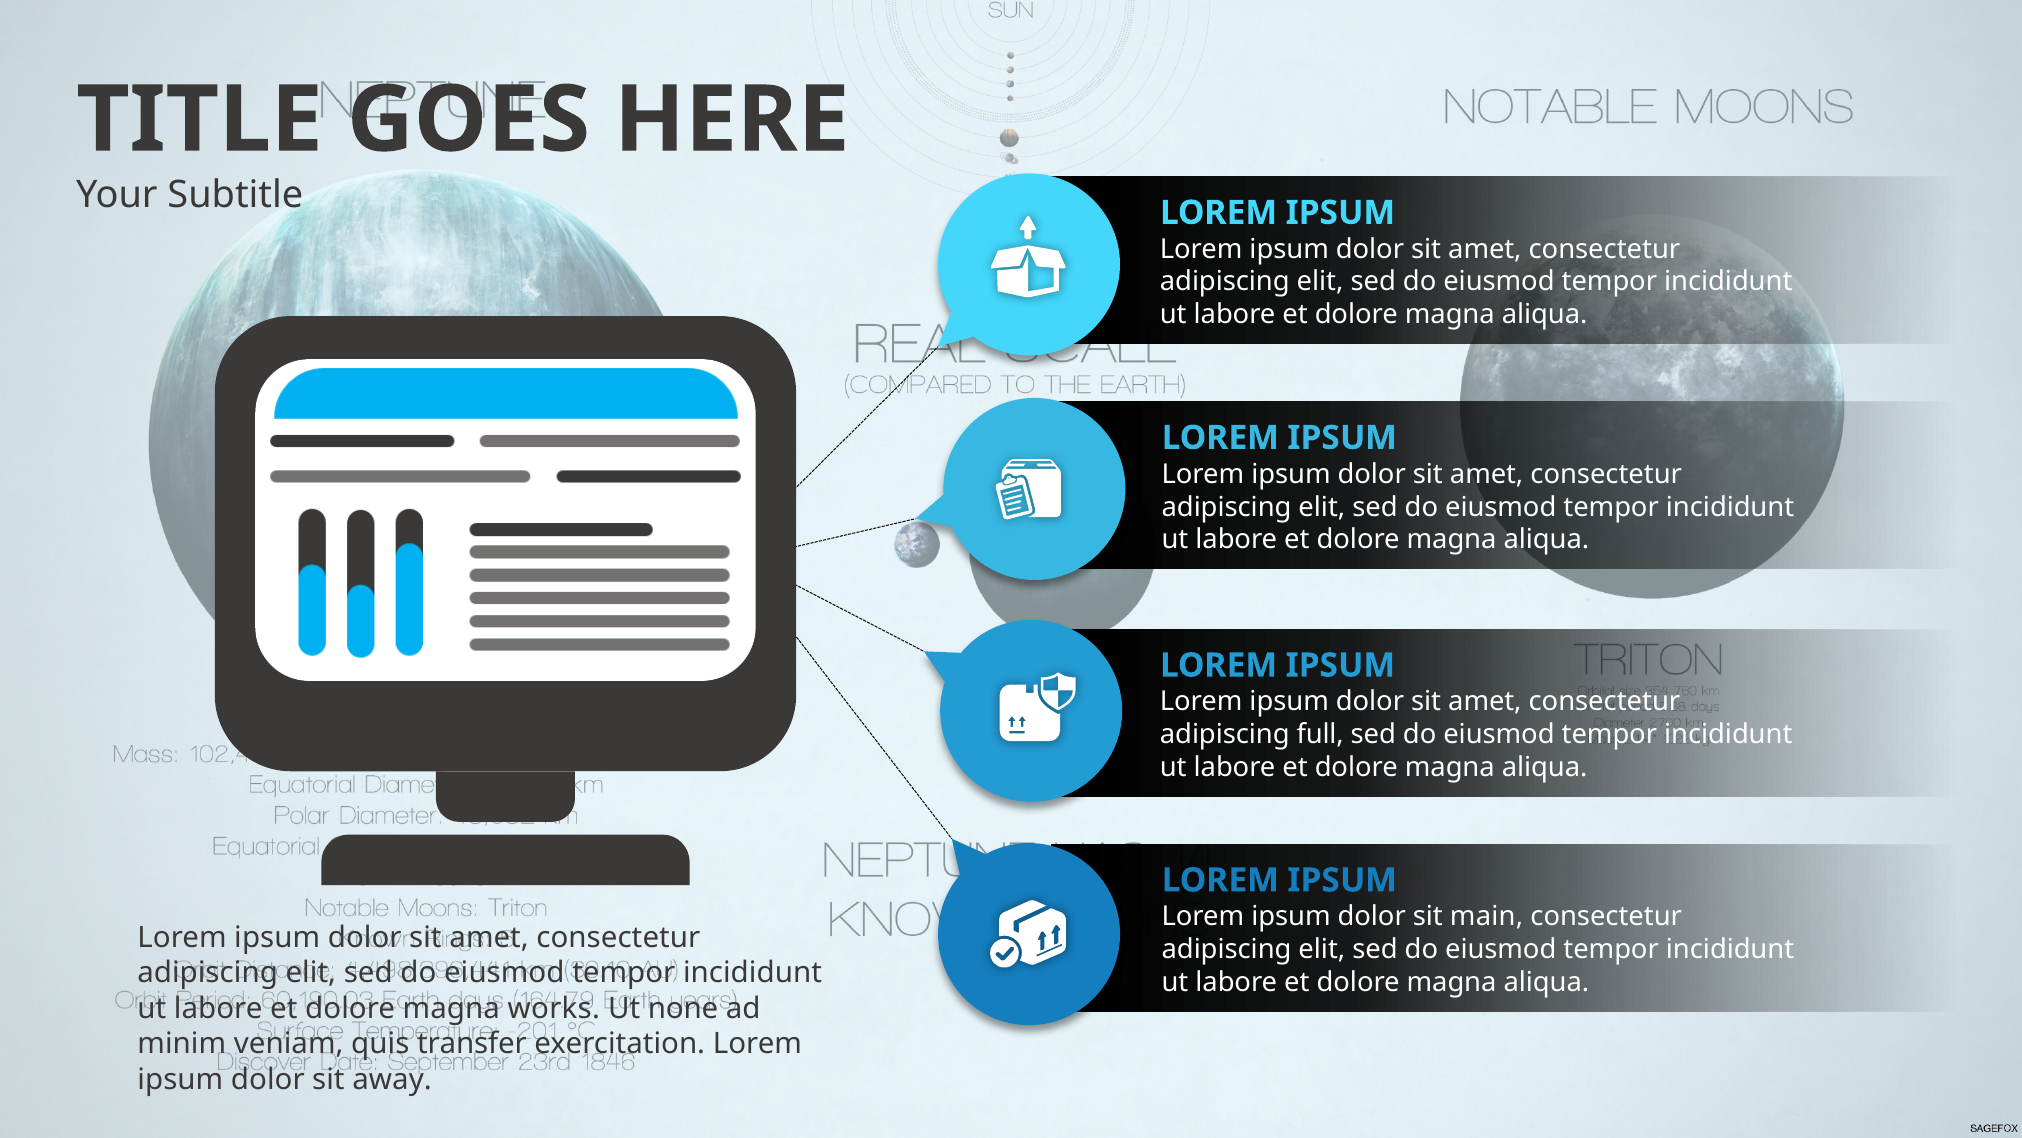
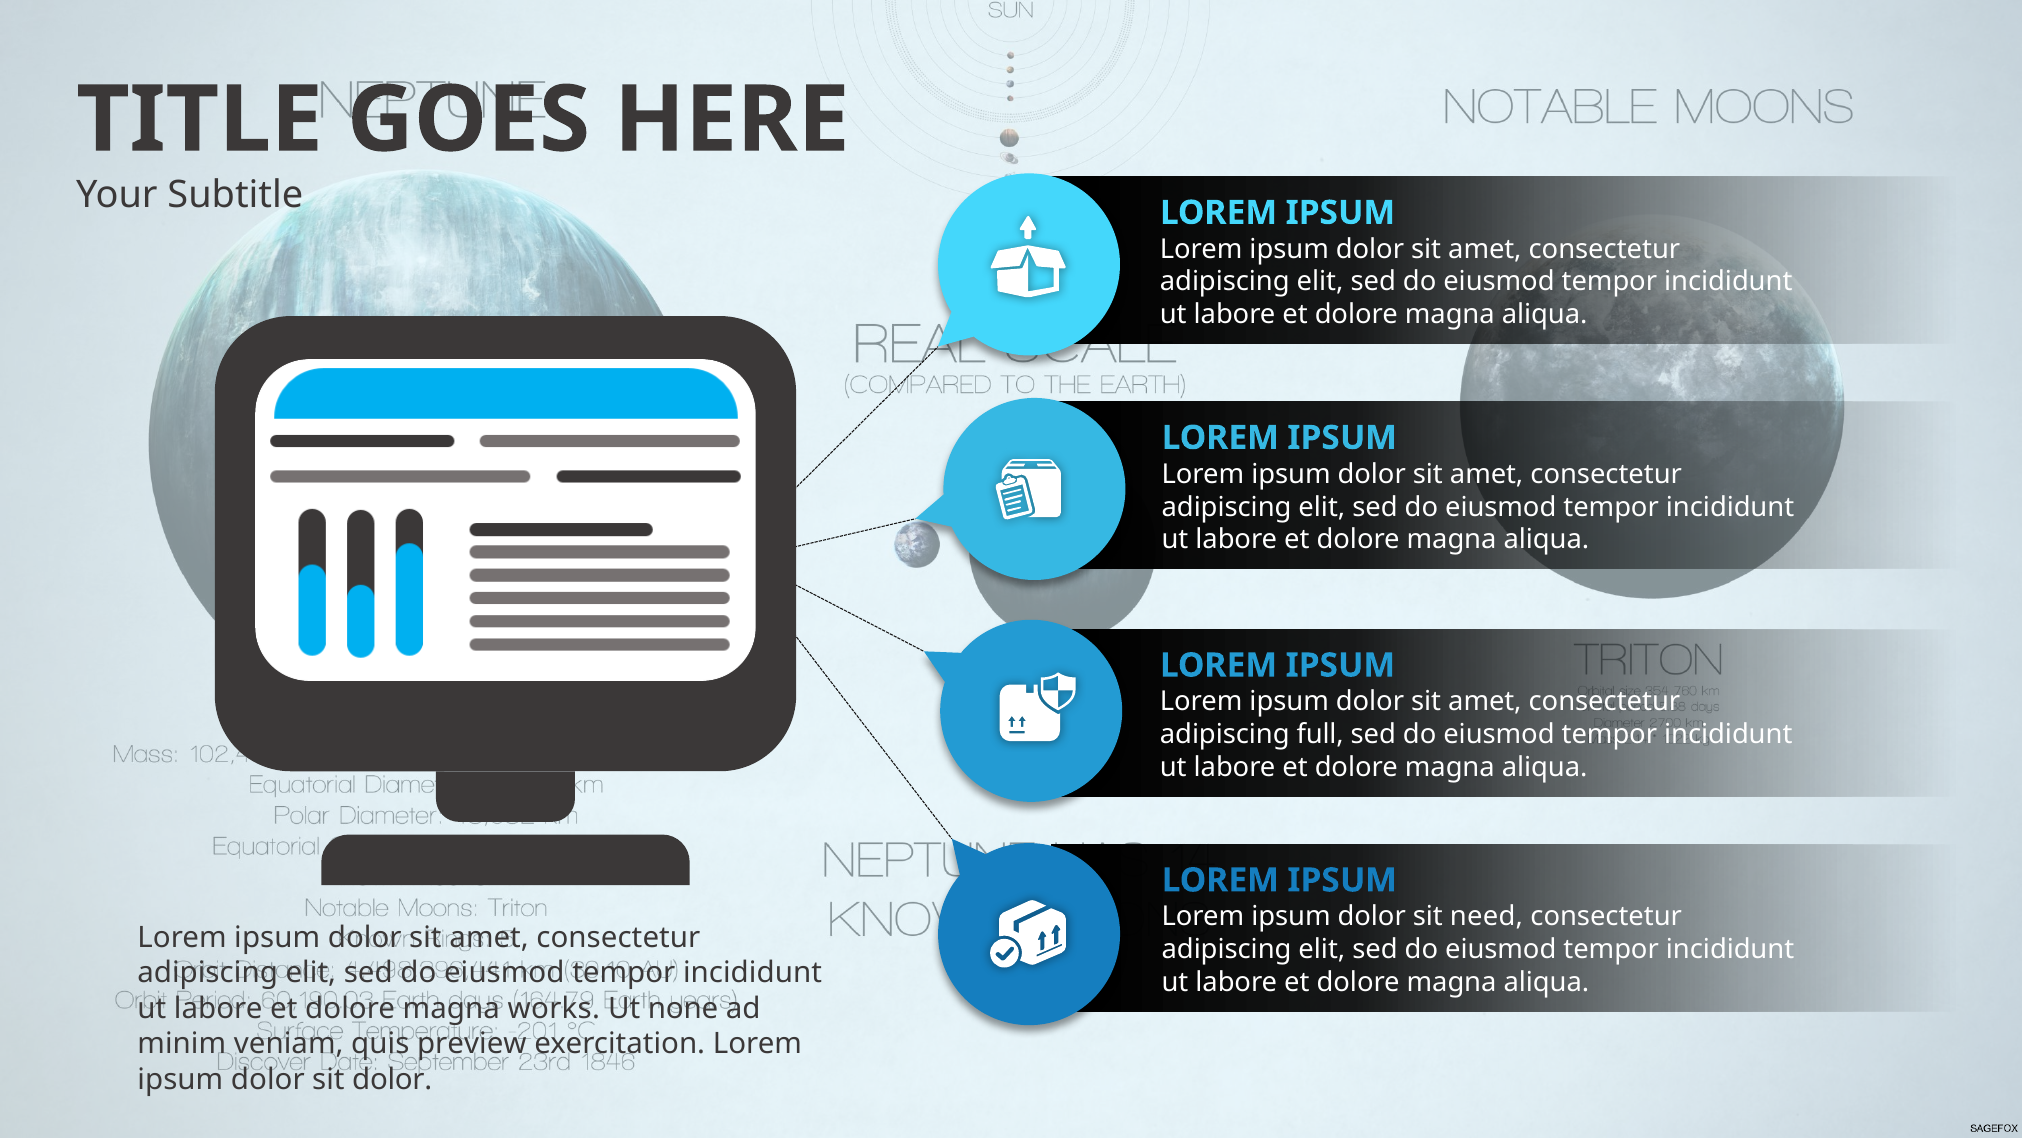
main: main -> need
transfer: transfer -> preview
sit away: away -> dolor
